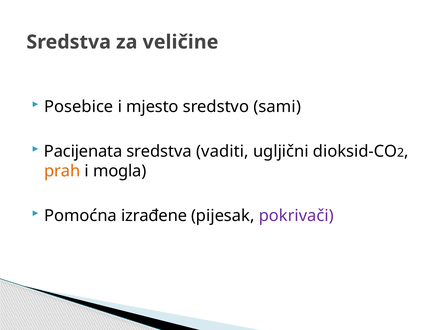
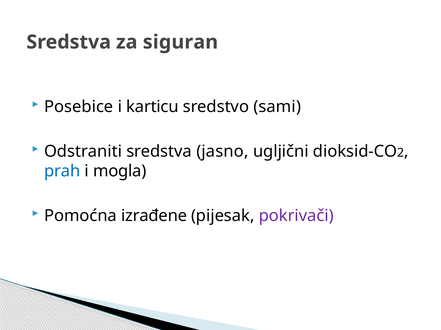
veličine: veličine -> siguran
mjesto: mjesto -> karticu
Pacijenata: Pacijenata -> Odstraniti
vaditi: vaditi -> jasno
prah colour: orange -> blue
